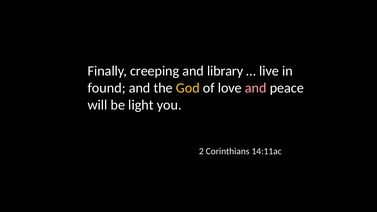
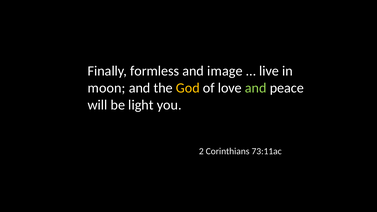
creeping: creeping -> formless
library: library -> image
found: found -> moon
and at (256, 88) colour: pink -> light green
14:11ac: 14:11ac -> 73:11ac
